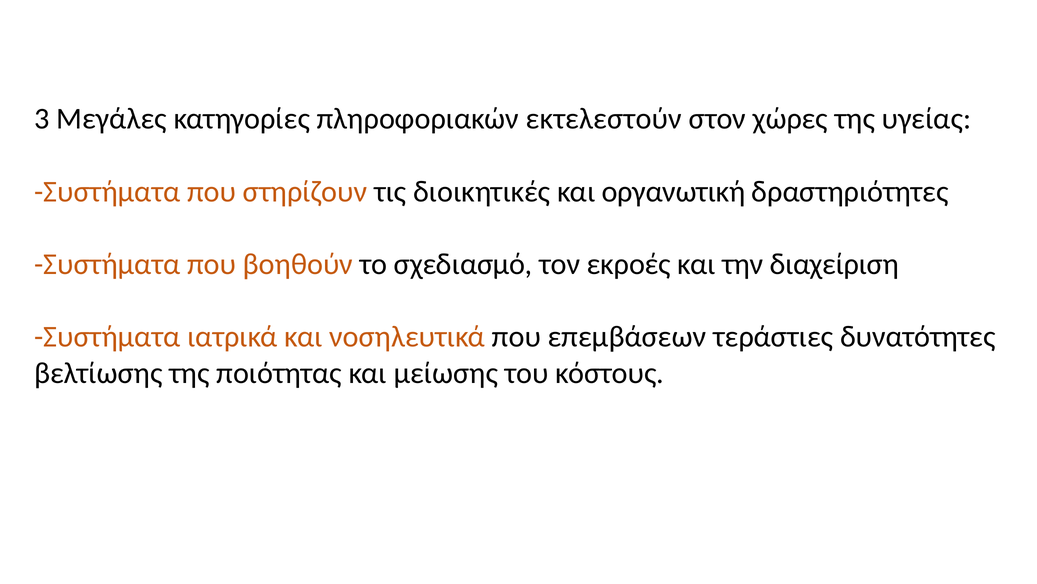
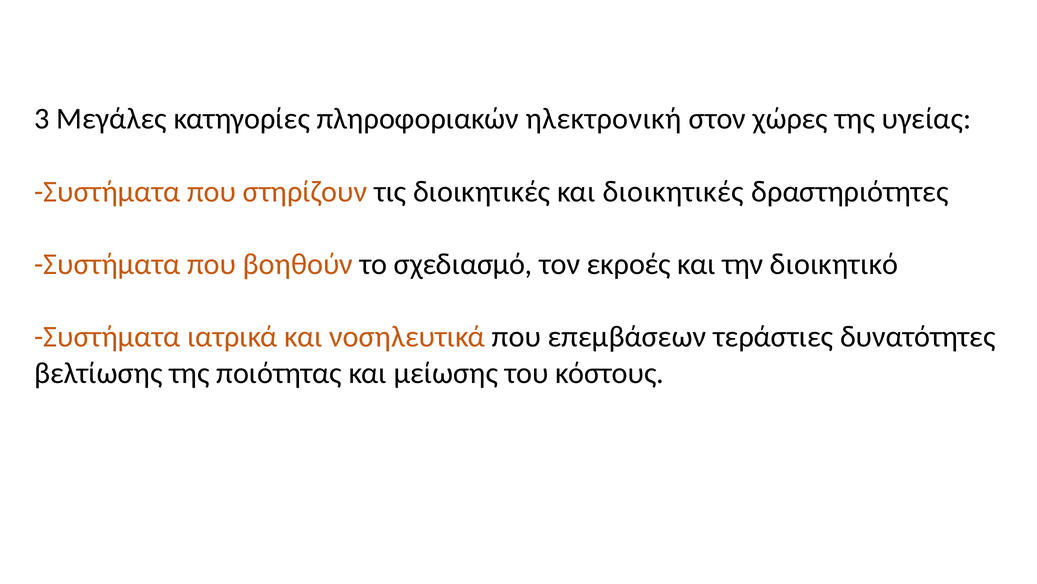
εκτελεστούν: εκτελεστούν -> ηλεκτρονική
και οργανωτική: οργανωτική -> διοικητικές
διαχείριση: διαχείριση -> διοικητικό
